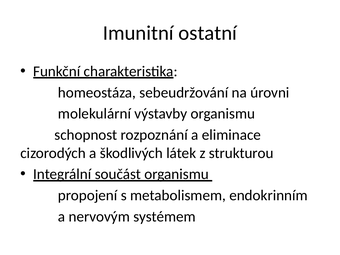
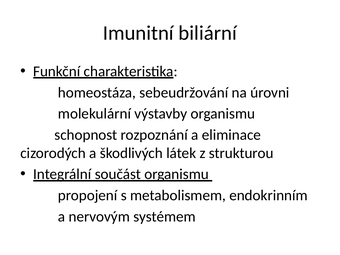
ostatní: ostatní -> biliární
